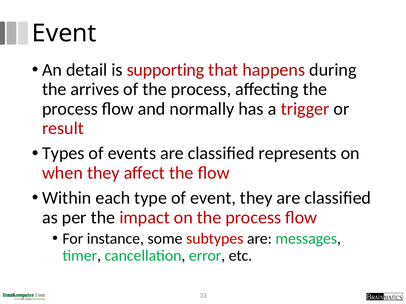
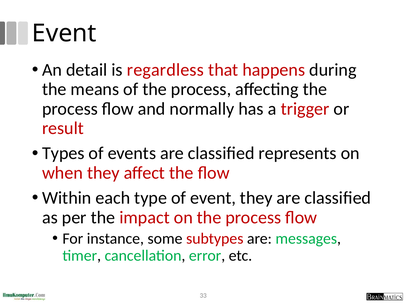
supporting: supporting -> regardless
arrives: arrives -> means
